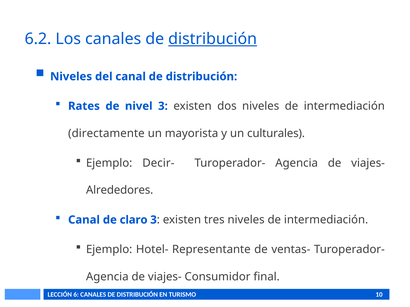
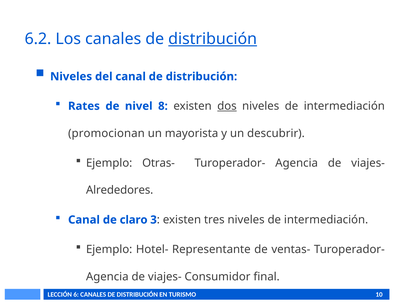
nivel 3: 3 -> 8
dos underline: none -> present
directamente: directamente -> promocionan
culturales: culturales -> descubrir
Decir-: Decir- -> Otras-
